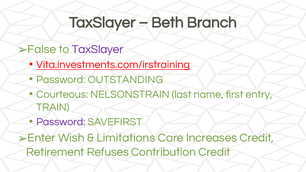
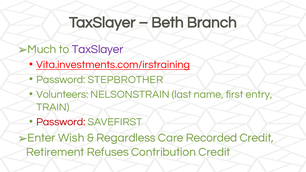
False: False -> Much
OUTSTANDING: OUTSTANDING -> STEPBROTHER
Courteous: Courteous -> Volunteers
Password at (61, 122) colour: purple -> red
Limitations: Limitations -> Regardless
Increases: Increases -> Recorded
